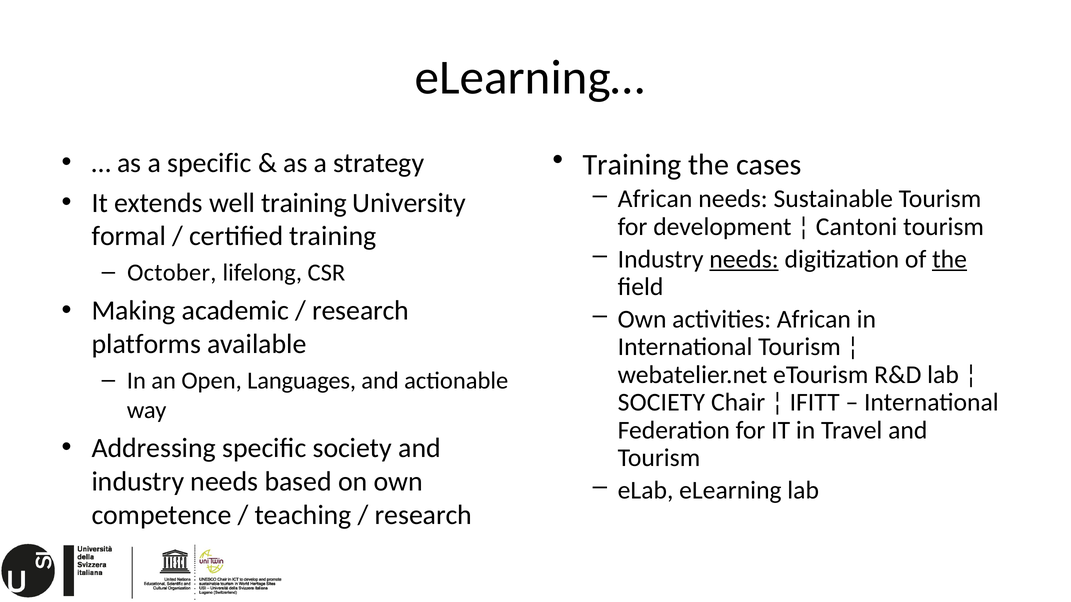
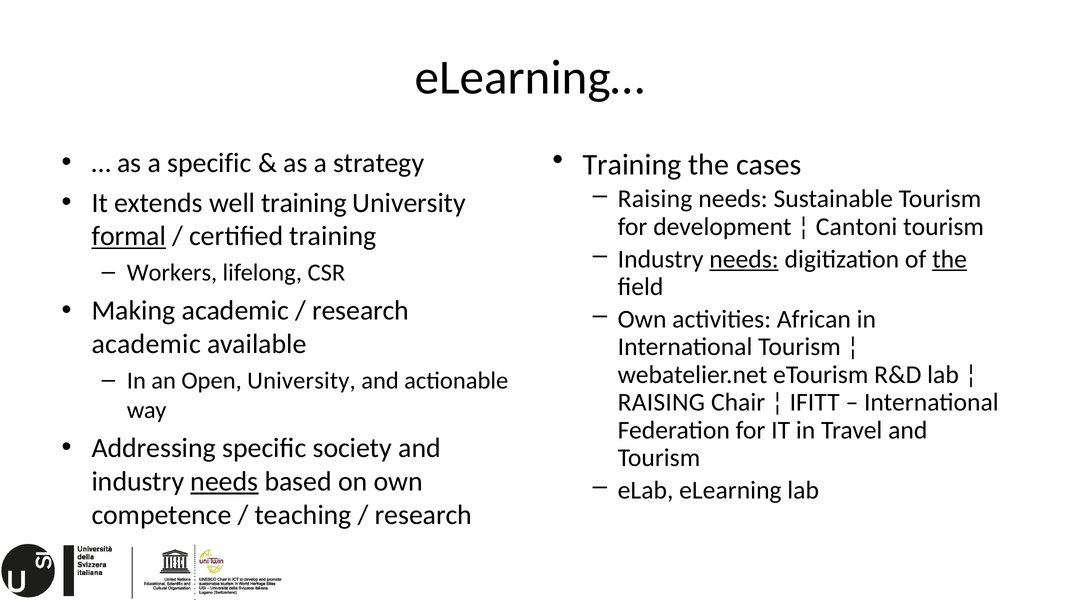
African at (655, 199): African -> Raising
formal underline: none -> present
October: October -> Workers
platforms at (146, 344): platforms -> academic
Open Languages: Languages -> University
SOCIETY at (661, 403): SOCIETY -> RAISING
needs at (224, 482) underline: none -> present
